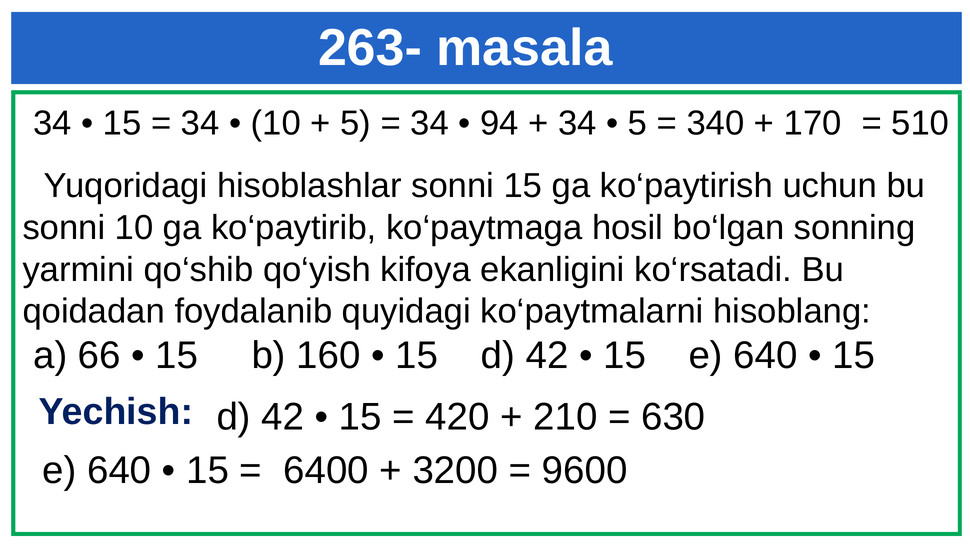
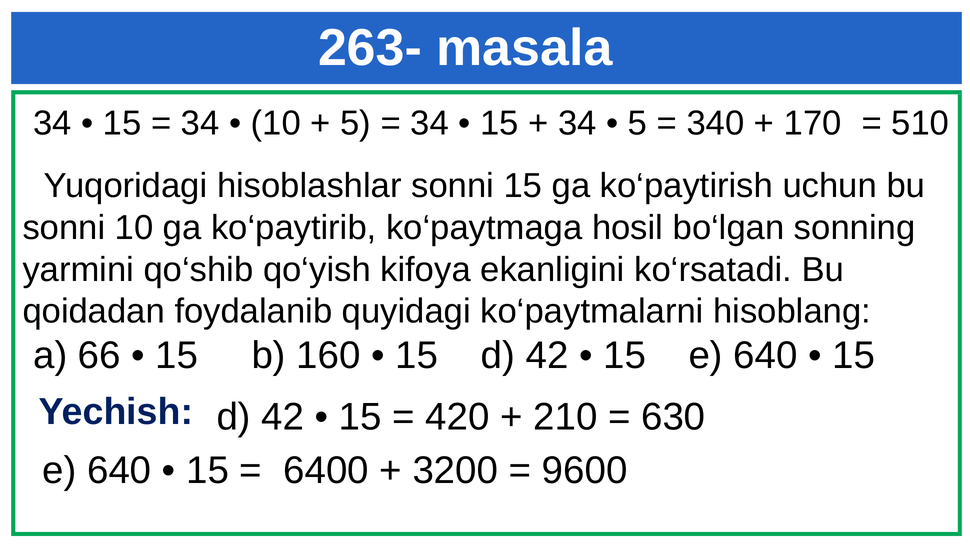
94 at (499, 123): 94 -> 15
